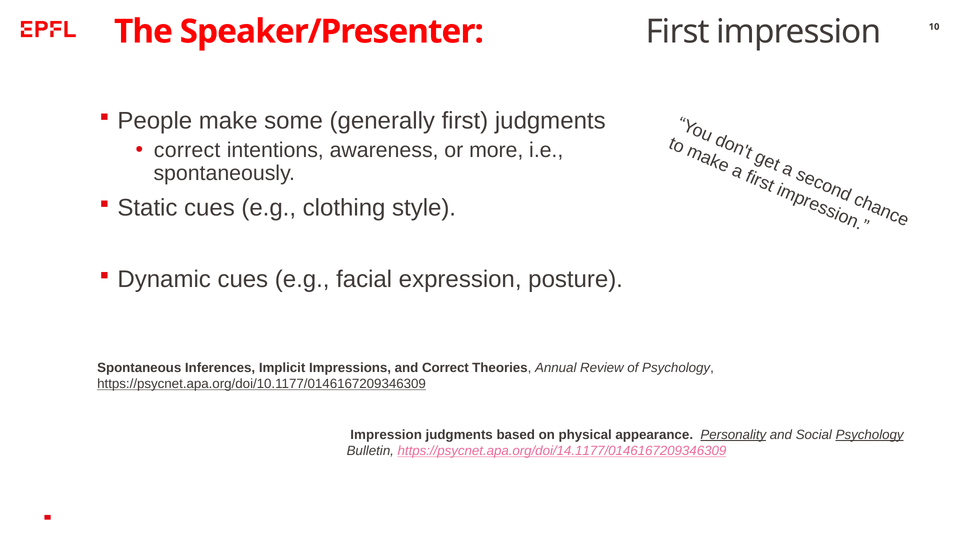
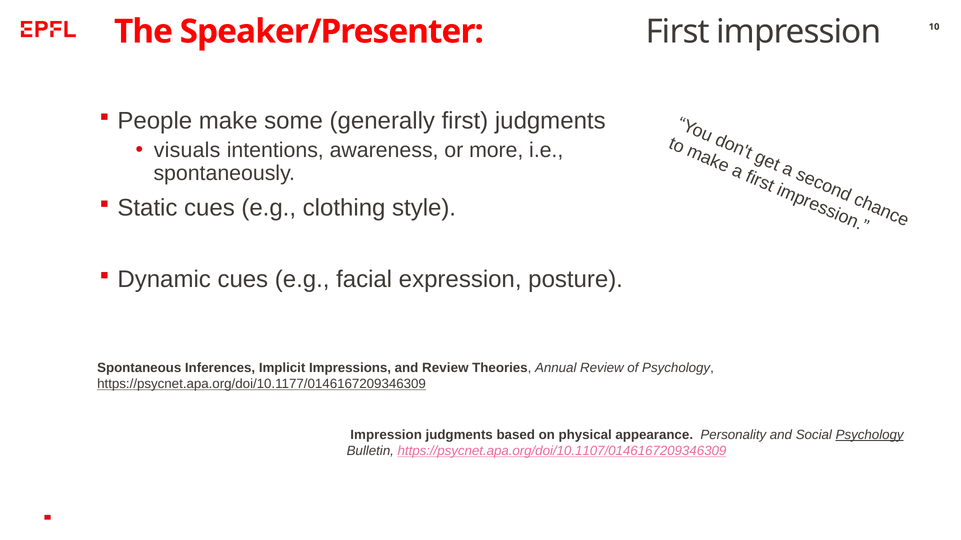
correct at (187, 150): correct -> visuals
and Correct: Correct -> Review
Personality underline: present -> none
https://psycnet.apa.org/doi/14.1177/0146167209346309: https://psycnet.apa.org/doi/14.1177/0146167209346309 -> https://psycnet.apa.org/doi/10.1107/0146167209346309
